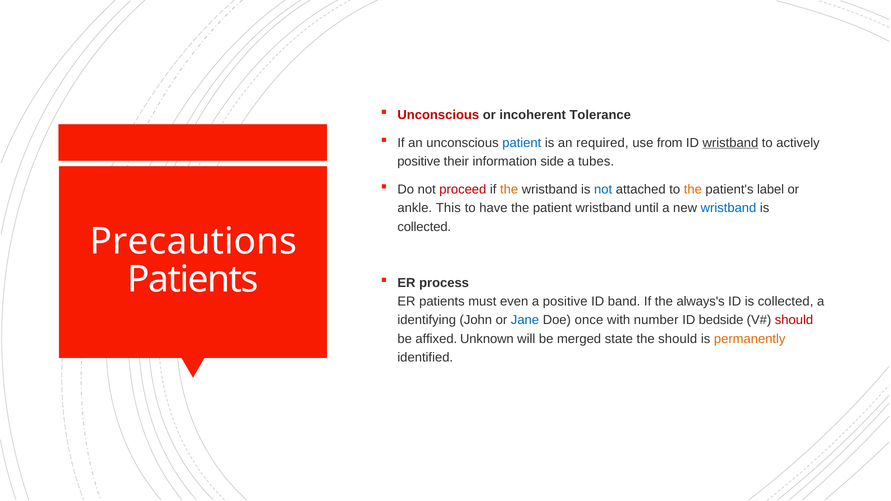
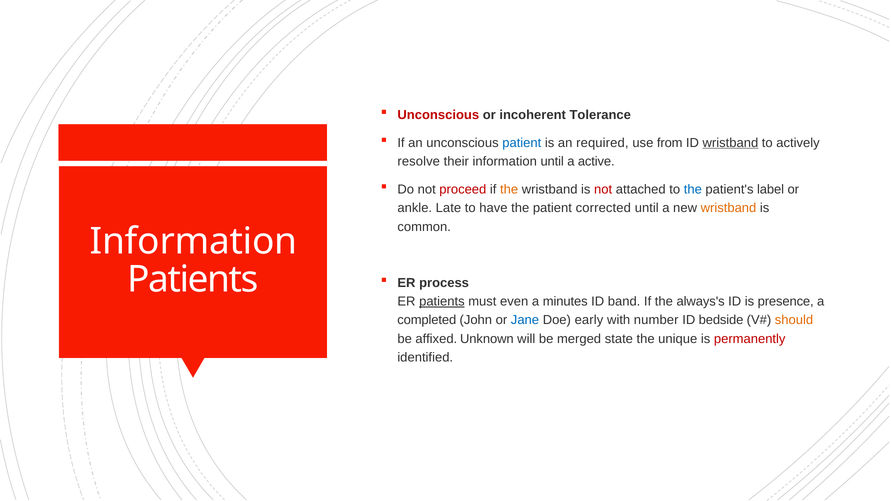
positive at (419, 162): positive -> resolve
information side: side -> until
tubes: tubes -> active
not at (603, 190) colour: blue -> red
the at (693, 190) colour: orange -> blue
This: This -> Late
patient wristband: wristband -> corrected
wristband at (729, 208) colour: blue -> orange
collected at (424, 227): collected -> common
Precautions at (193, 242): Precautions -> Information
patients at (442, 302) underline: none -> present
a positive: positive -> minutes
ID is collected: collected -> presence
identifying: identifying -> completed
once: once -> early
should at (794, 320) colour: red -> orange
the should: should -> unique
permanently colour: orange -> red
